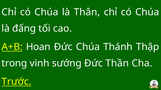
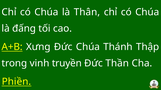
Hoan: Hoan -> Xưng
sướng: sướng -> truyền
Trước: Trước -> Phiền
